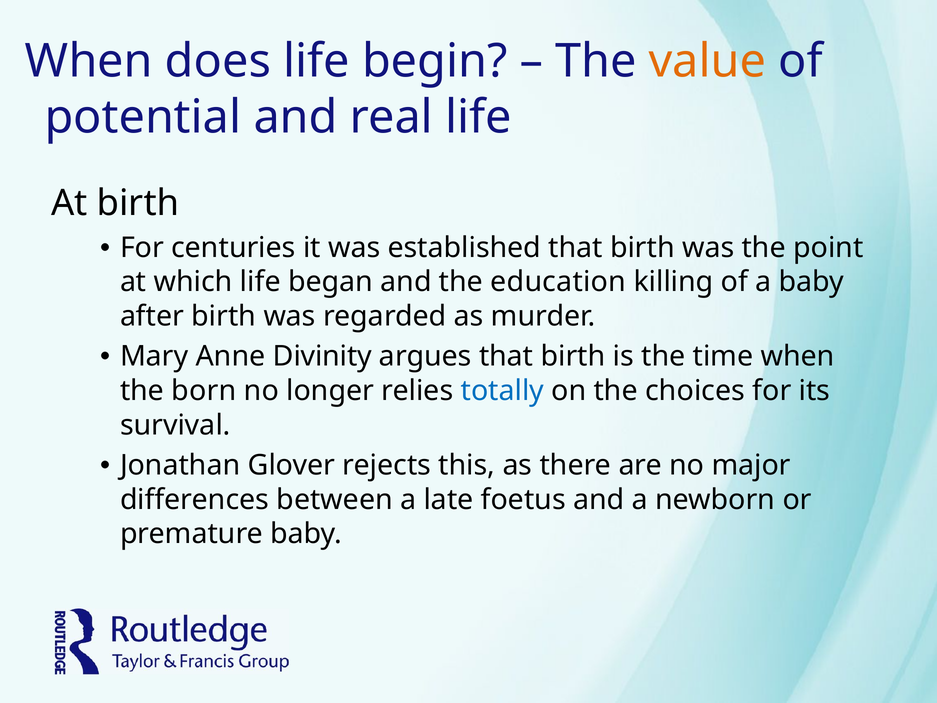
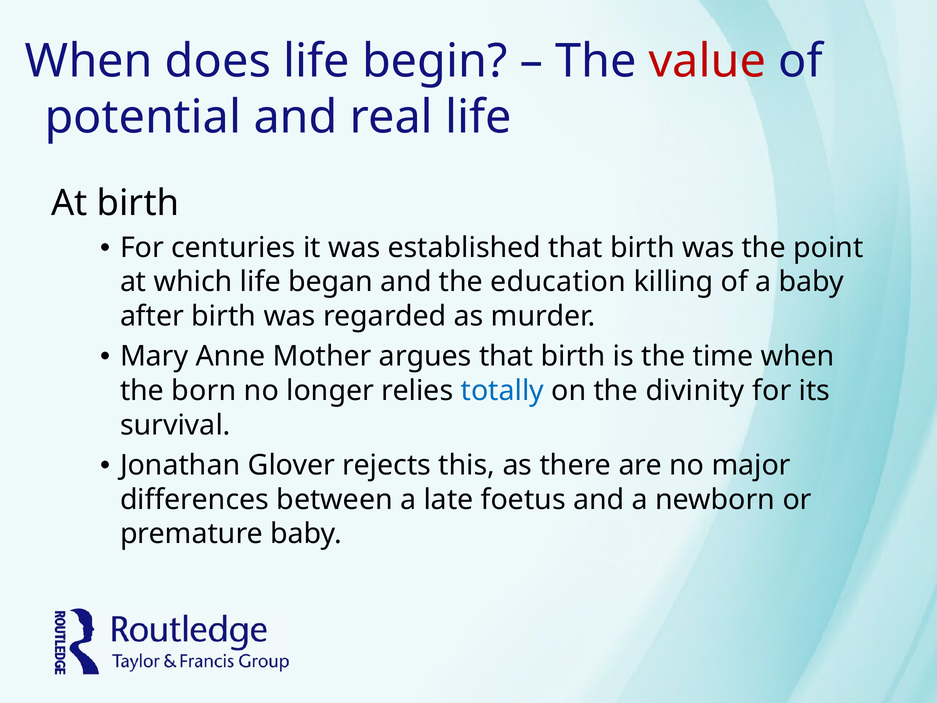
value colour: orange -> red
Divinity: Divinity -> Mother
choices: choices -> divinity
